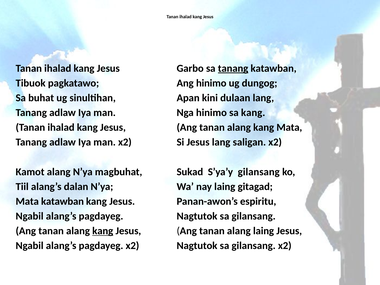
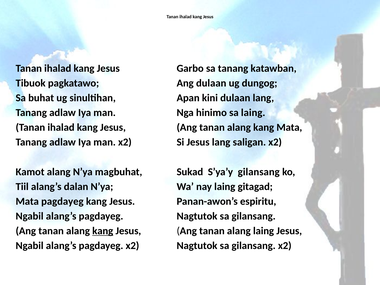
tanang at (233, 68) underline: present -> none
Ang hinimo: hinimo -> dulaan
sa kang: kang -> laing
Mata katawban: katawban -> pagdayeg
